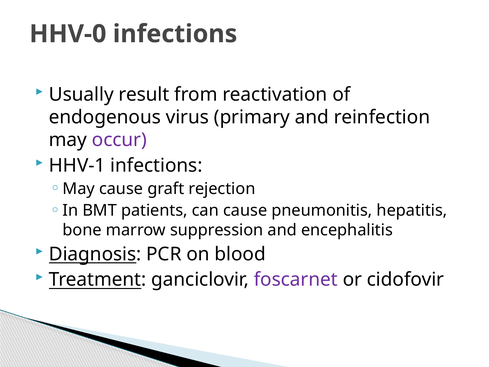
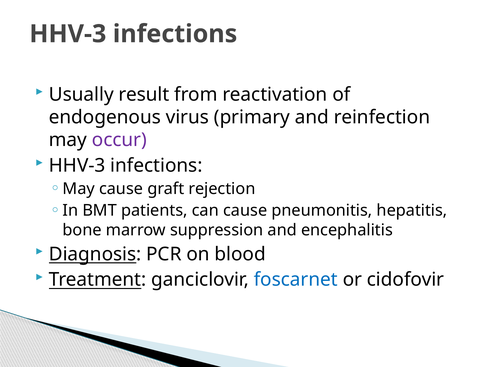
HHV-0 at (68, 34): HHV-0 -> HHV-3
HHV-1 at (77, 165): HHV-1 -> HHV-3
foscarnet colour: purple -> blue
